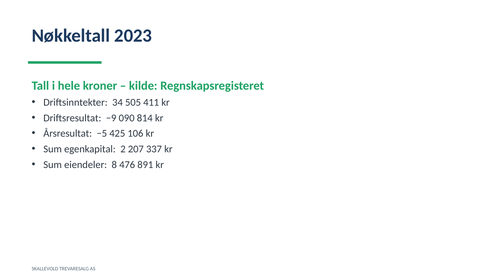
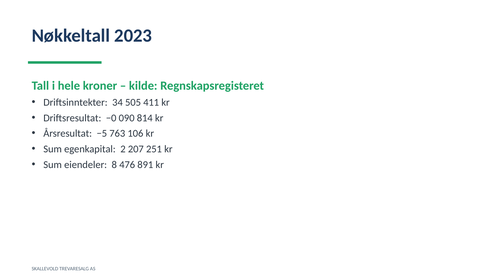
−9: −9 -> −0
425: 425 -> 763
337: 337 -> 251
